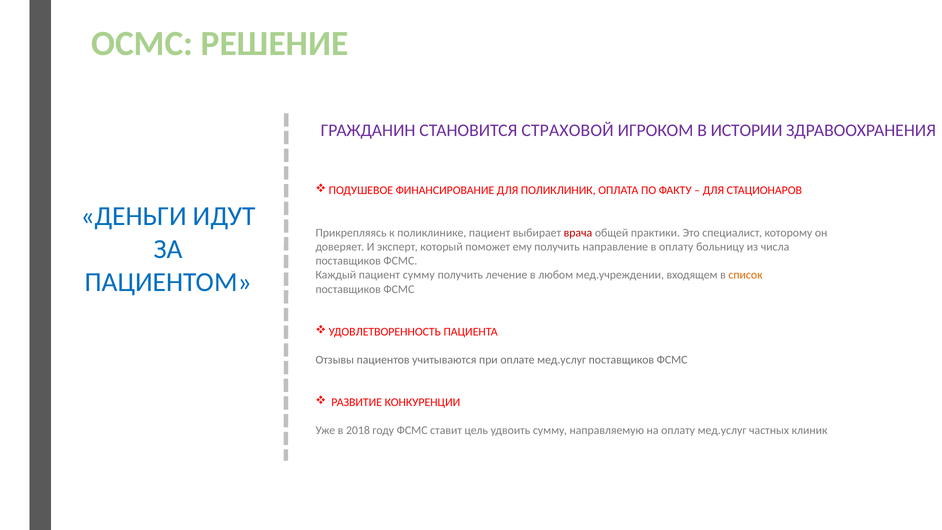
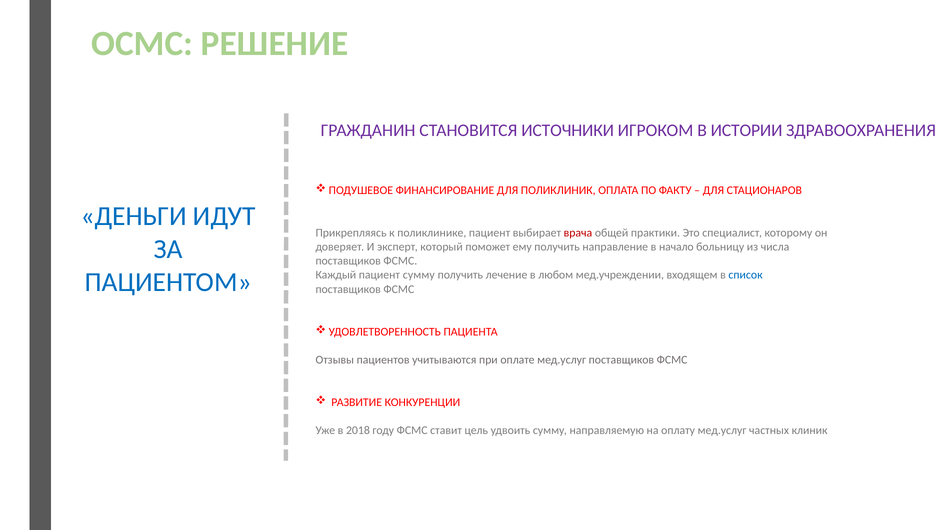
СТРАХОВОЙ: СТРАХОВОЙ -> ИСТОЧНИКИ
в оплату: оплату -> начало
список colour: orange -> blue
